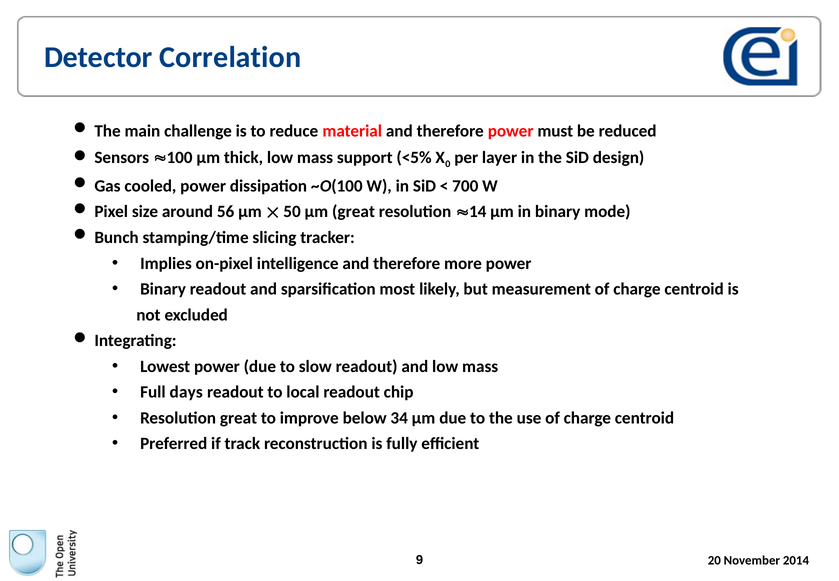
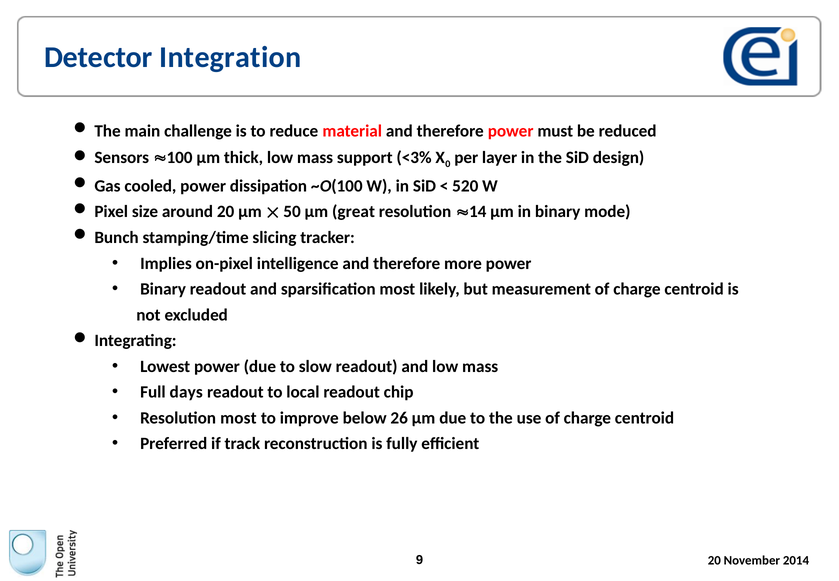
Correlation: Correlation -> Integration
<5%: <5% -> <3%
700: 700 -> 520
around 56: 56 -> 20
Resolution great: great -> most
34: 34 -> 26
